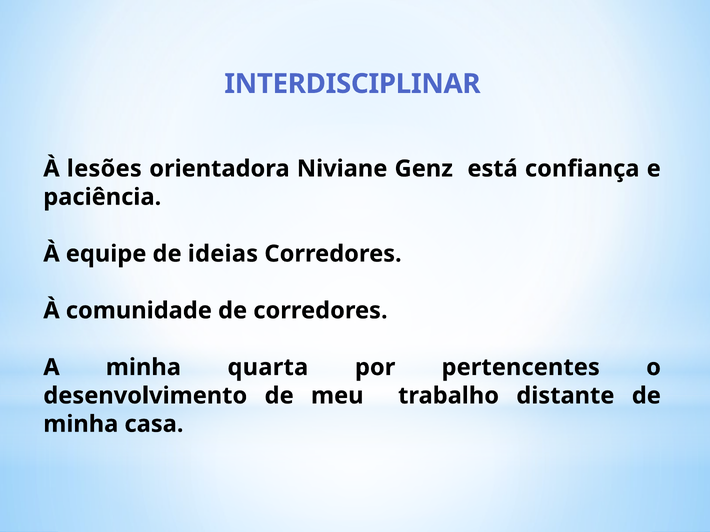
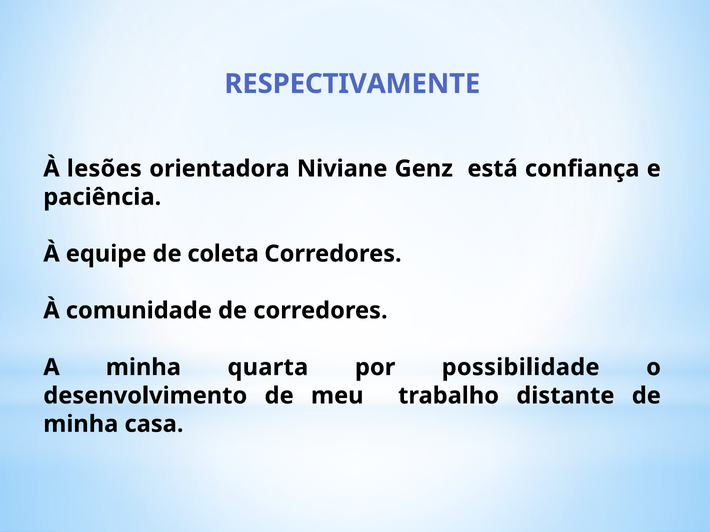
INTERDISCIPLINAR: INTERDISCIPLINAR -> RESPECTIVAMENTE
ideias: ideias -> coleta
pertencentes: pertencentes -> possibilidade
